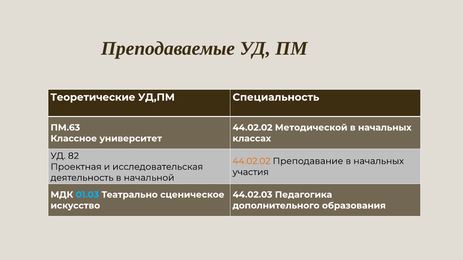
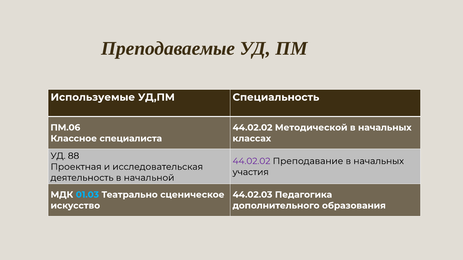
Теоретические: Теоретические -> Используемые
ПМ.63: ПМ.63 -> ПМ.06
университет: университет -> специалиста
82: 82 -> 88
44.02.02 at (251, 161) colour: orange -> purple
